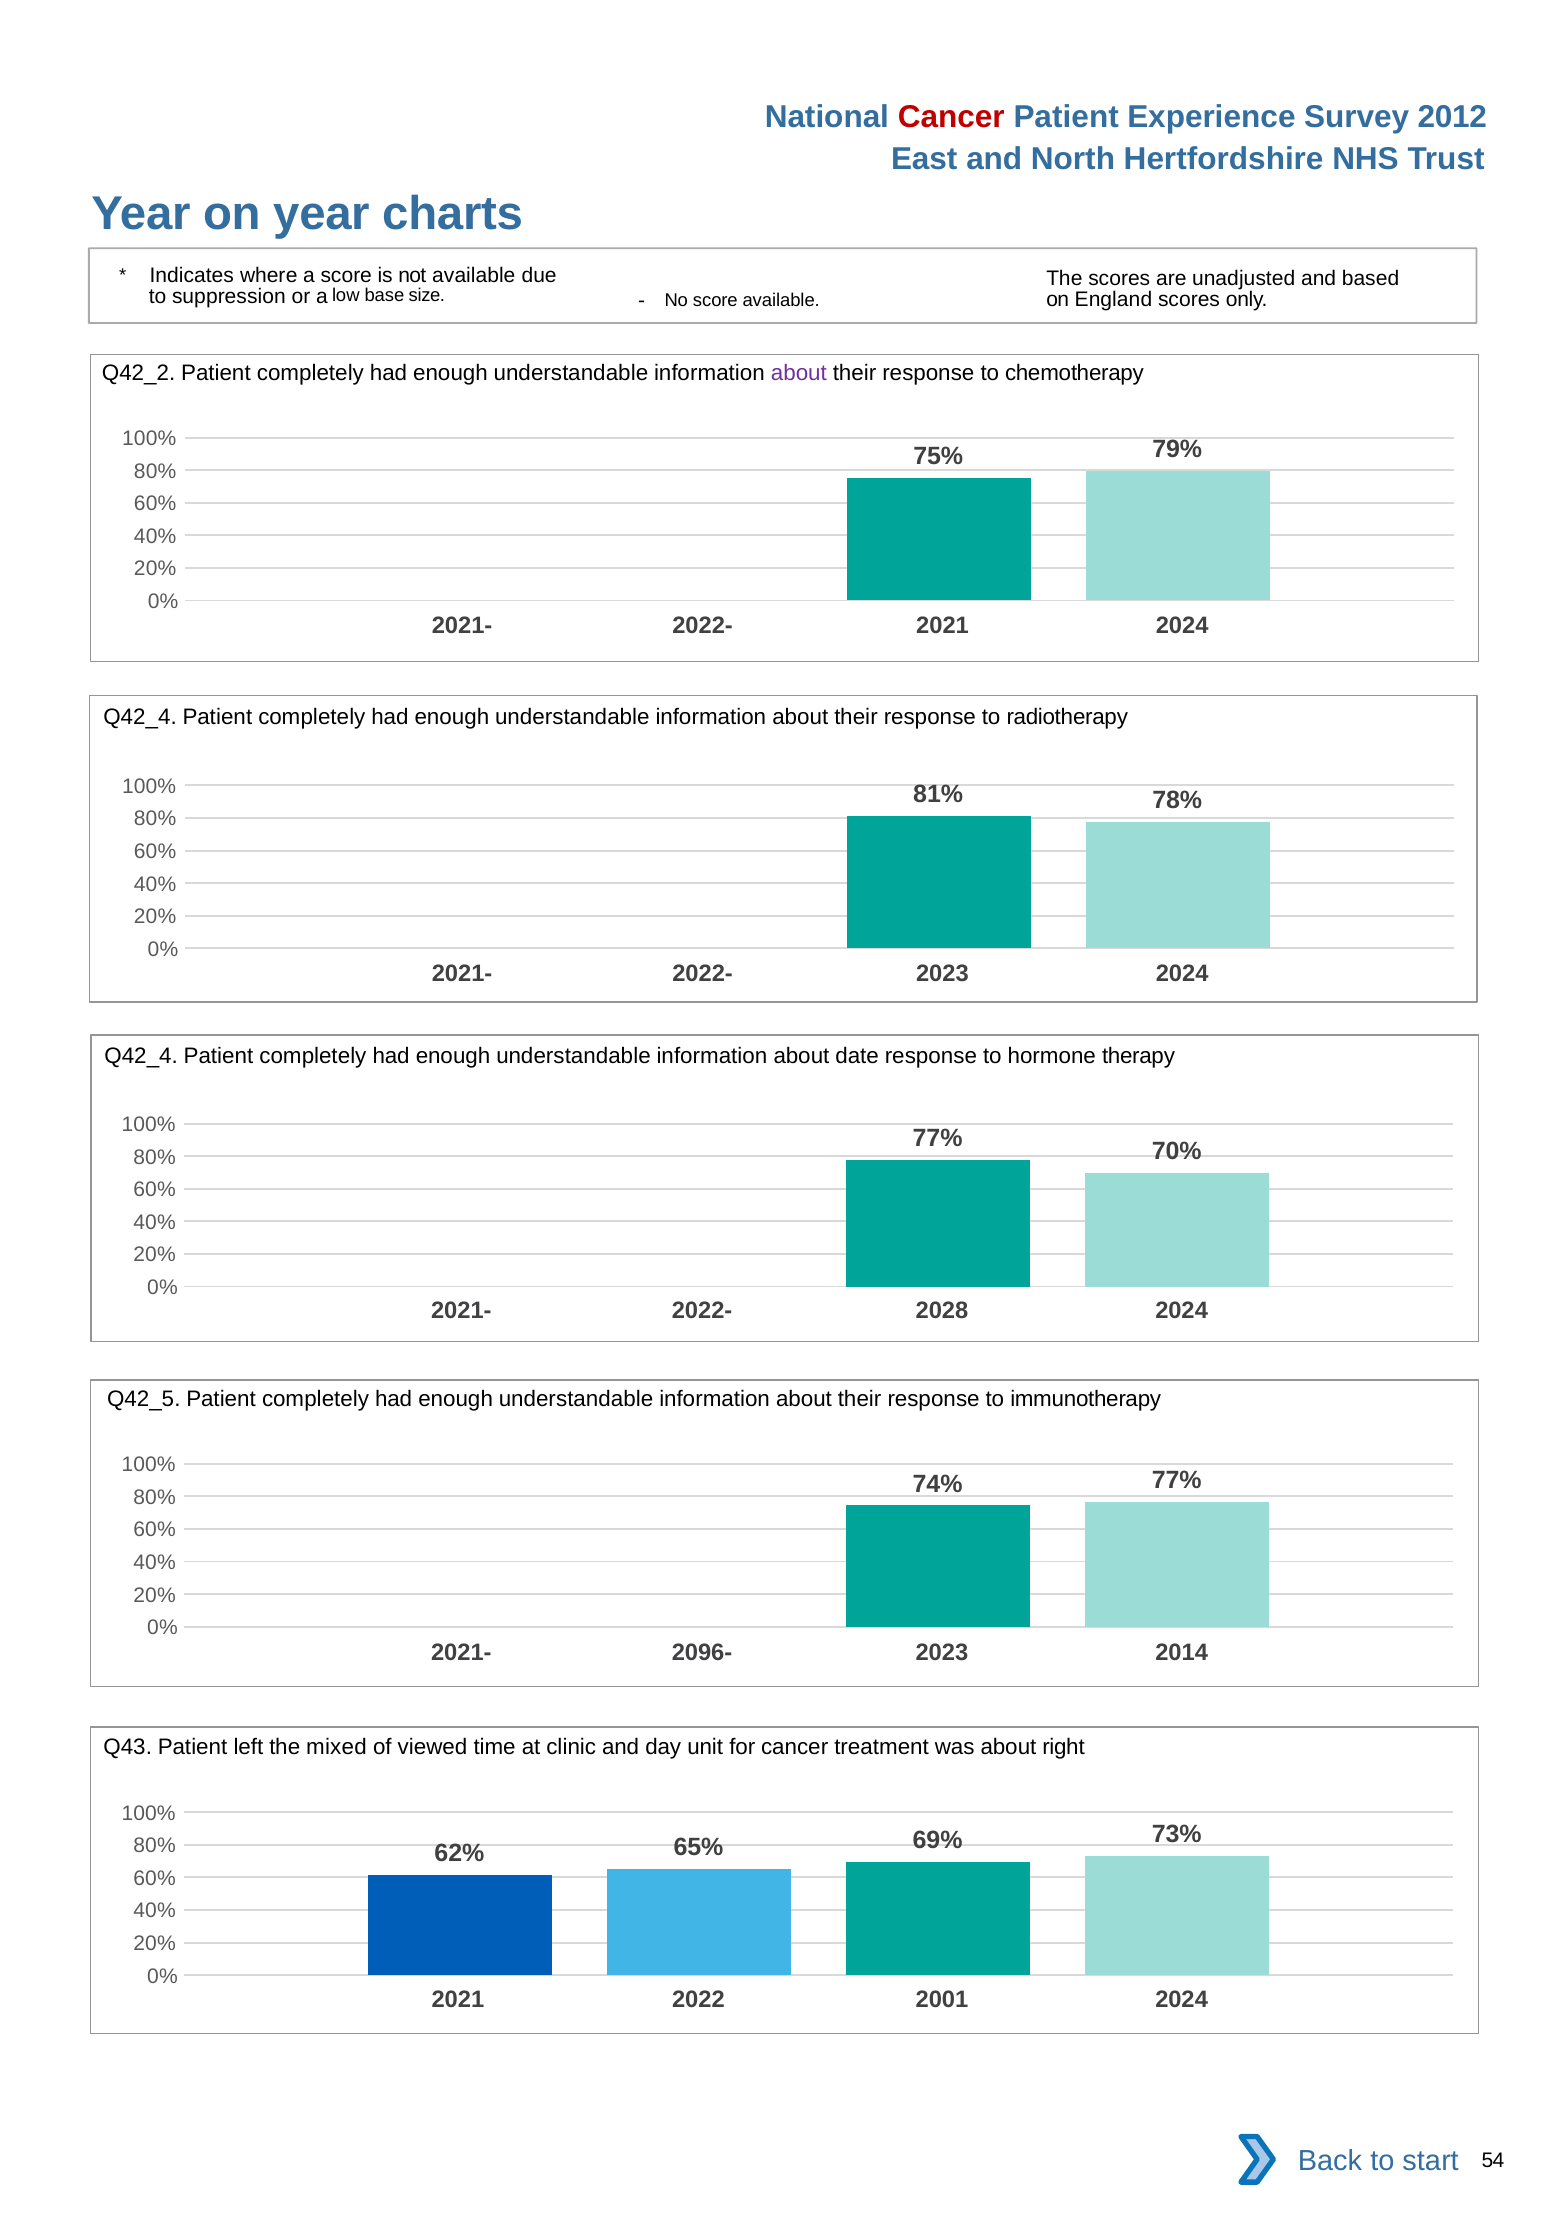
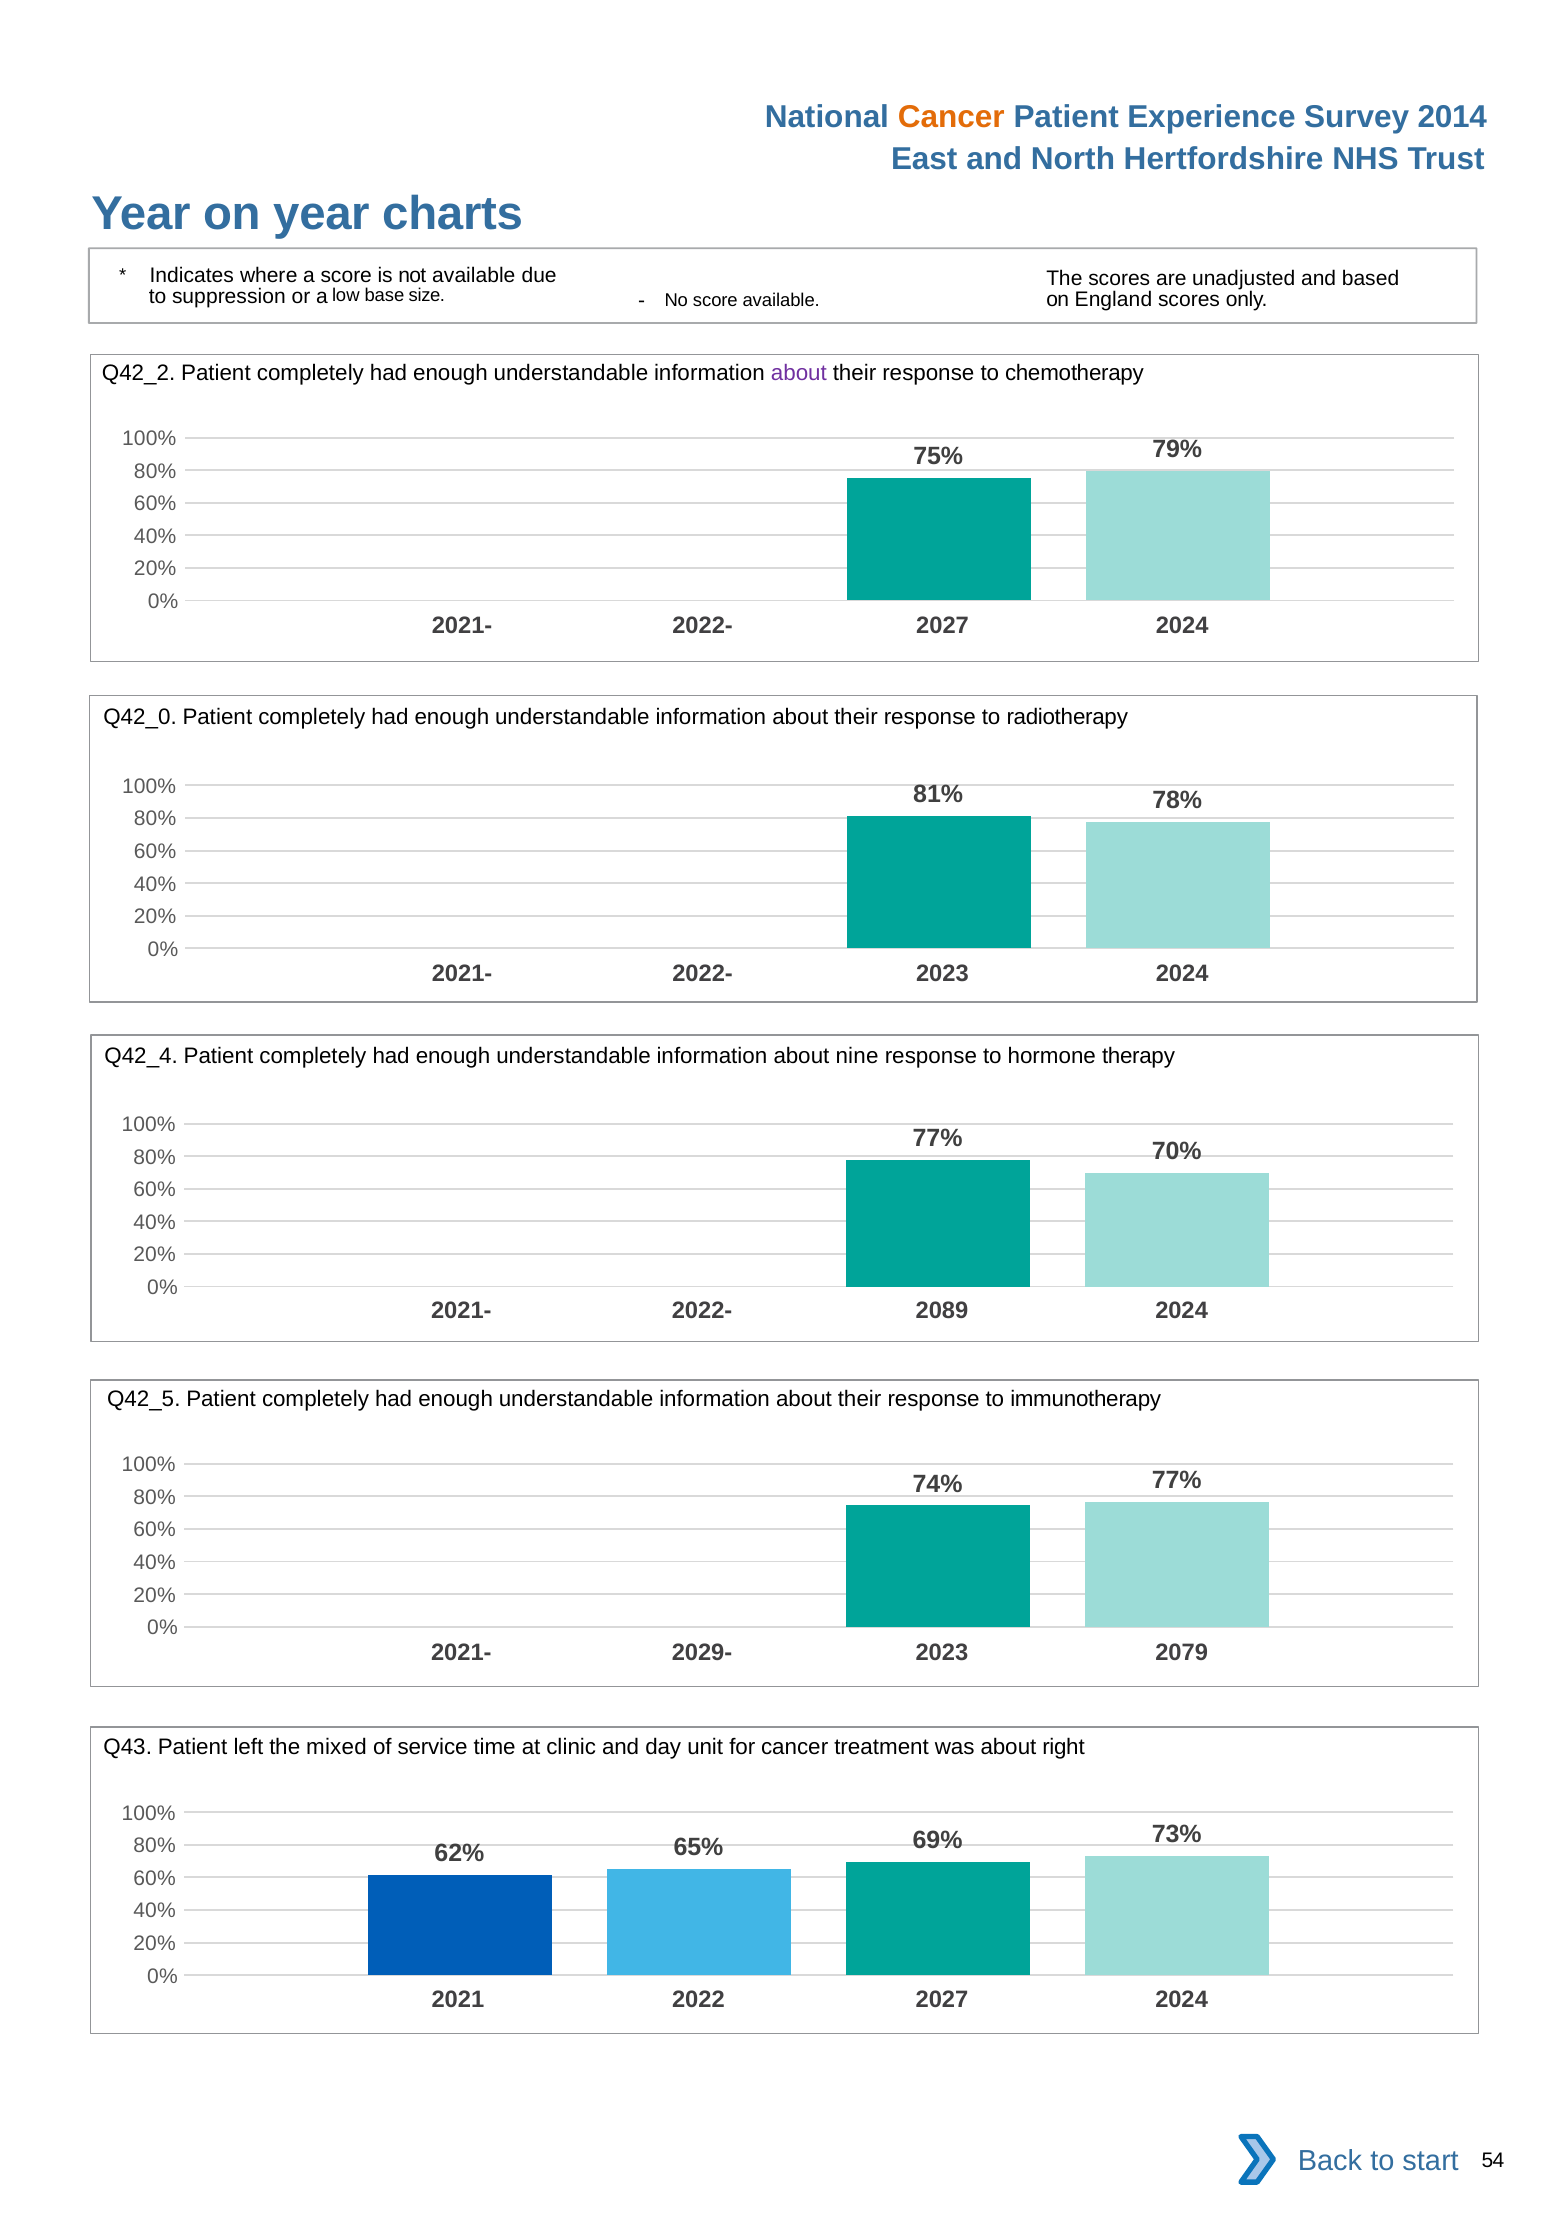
Cancer at (951, 117) colour: red -> orange
2012: 2012 -> 2014
2022- 2021: 2021 -> 2027
Q42_4 at (140, 718): Q42_4 -> Q42_0
date: date -> nine
2028: 2028 -> 2089
2096-: 2096- -> 2029-
2014: 2014 -> 2079
viewed: viewed -> service
2022 2001: 2001 -> 2027
